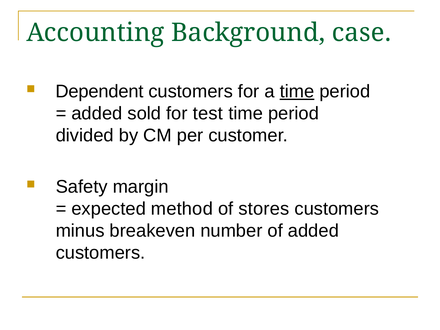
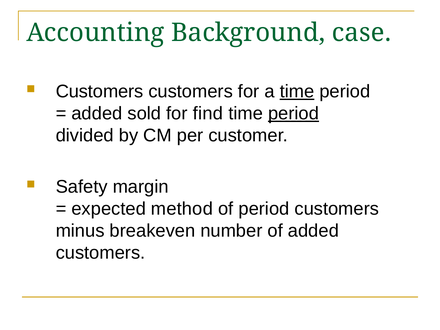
Dependent at (100, 91): Dependent -> Customers
test: test -> find
period at (294, 113) underline: none -> present
of stores: stores -> period
